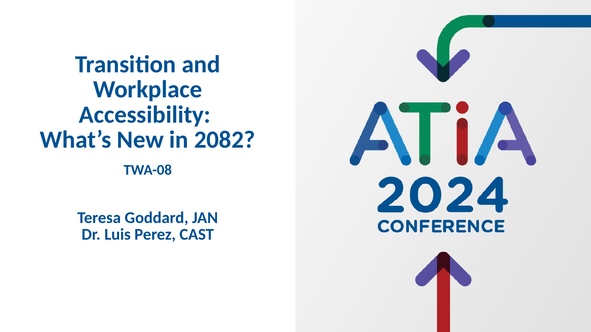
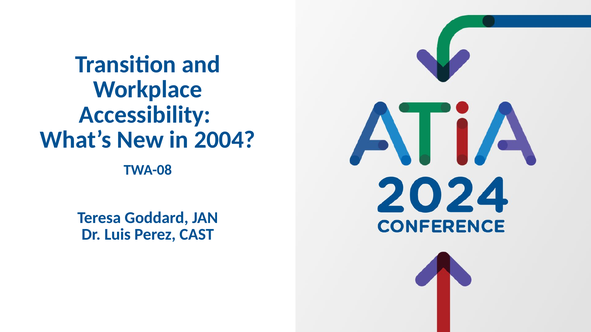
2082: 2082 -> 2004
